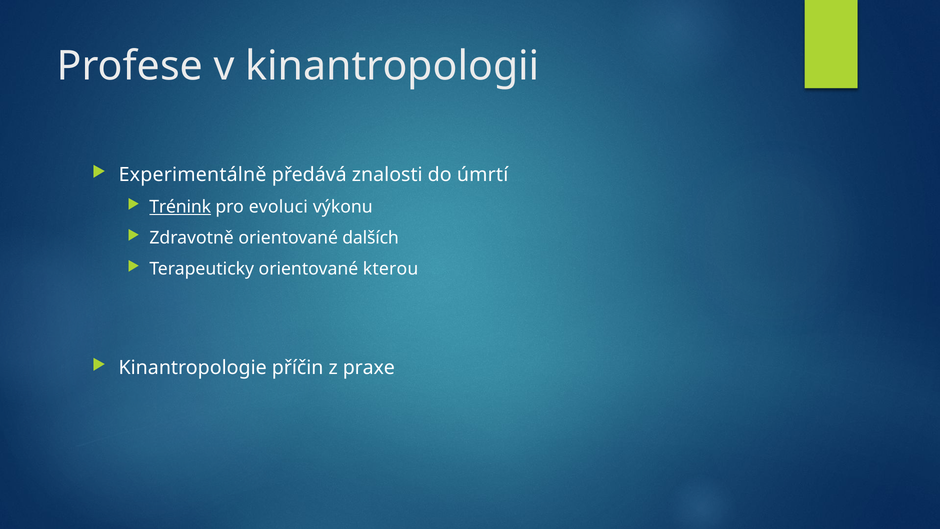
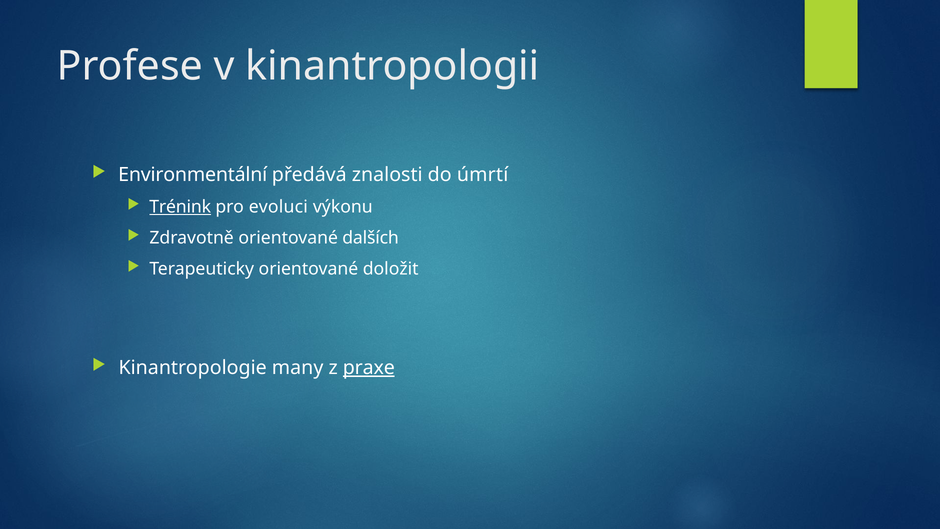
Experimentálně: Experimentálně -> Environmentální
kterou: kterou -> doložit
příčin: příčin -> many
praxe underline: none -> present
